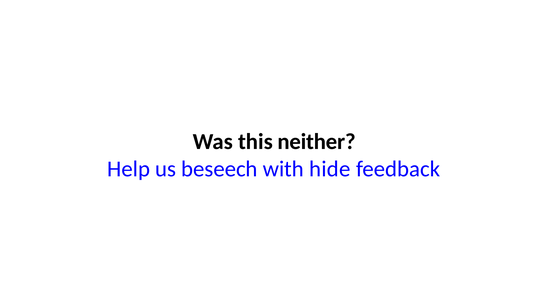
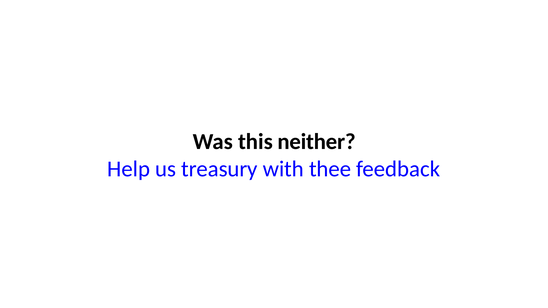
beseech: beseech -> treasury
hide: hide -> thee
